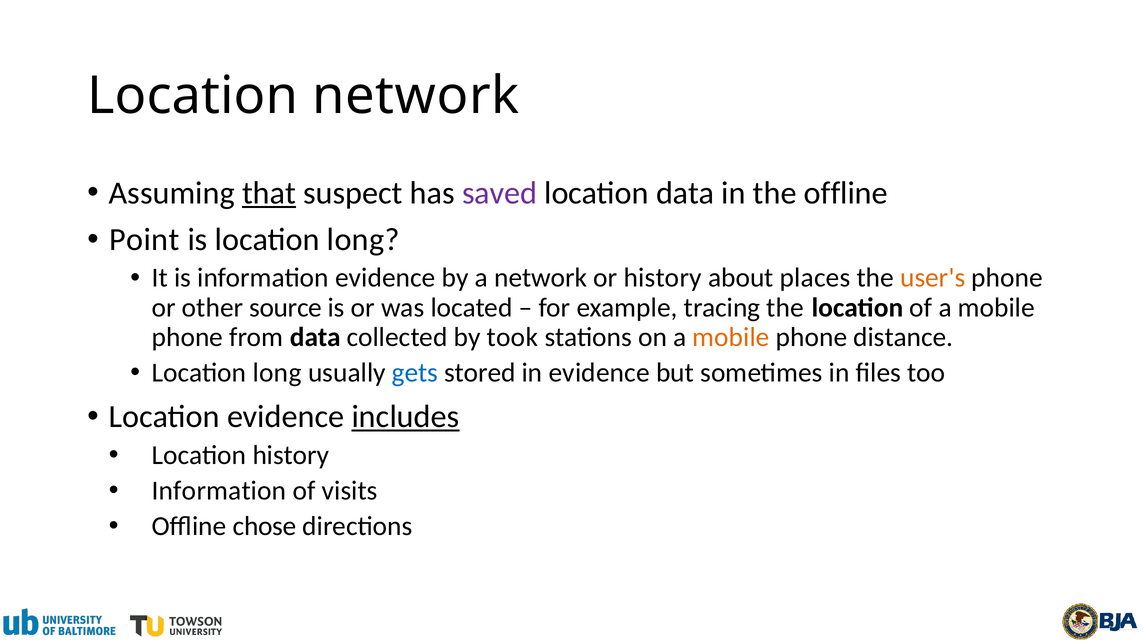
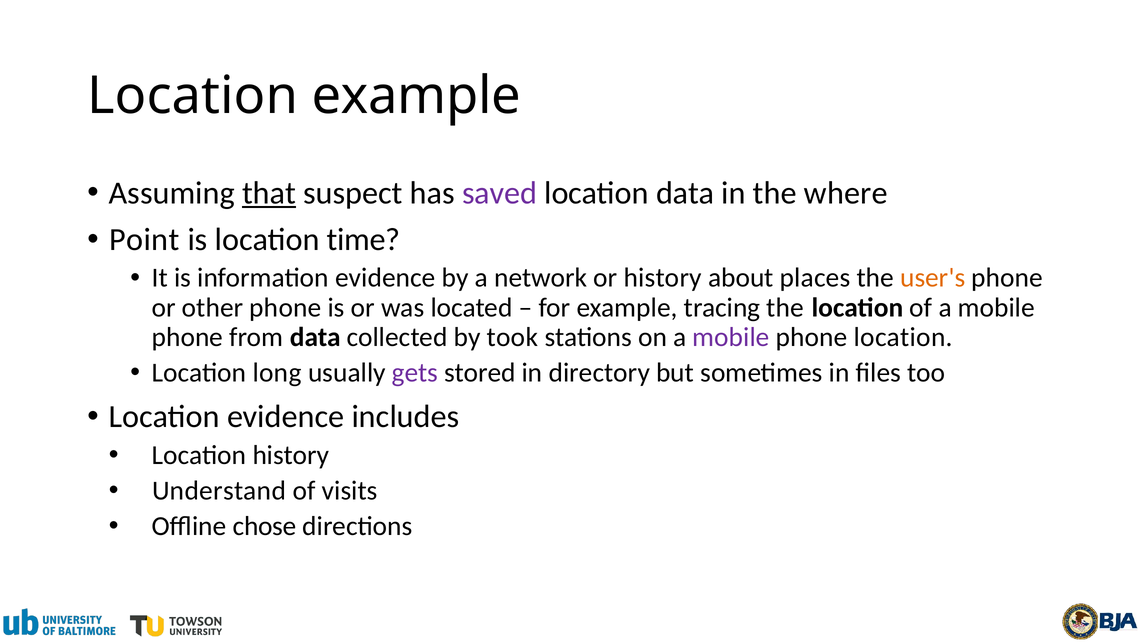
Location network: network -> example
the offline: offline -> where
is location long: long -> time
other source: source -> phone
mobile at (731, 337) colour: orange -> purple
phone distance: distance -> location
gets colour: blue -> purple
in evidence: evidence -> directory
includes underline: present -> none
Information at (219, 491): Information -> Understand
